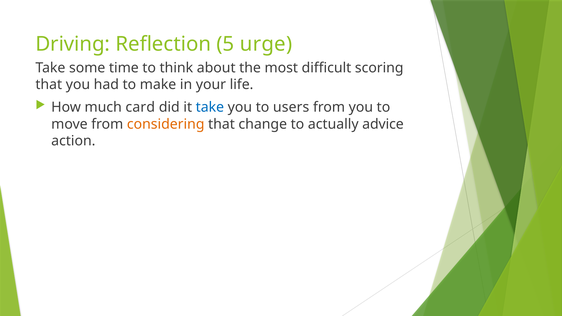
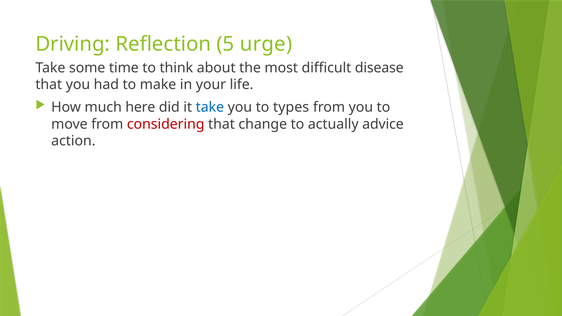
scoring: scoring -> disease
card: card -> here
users: users -> types
considering colour: orange -> red
